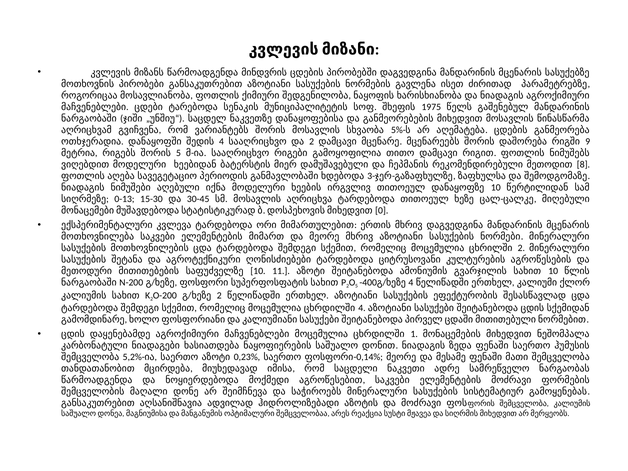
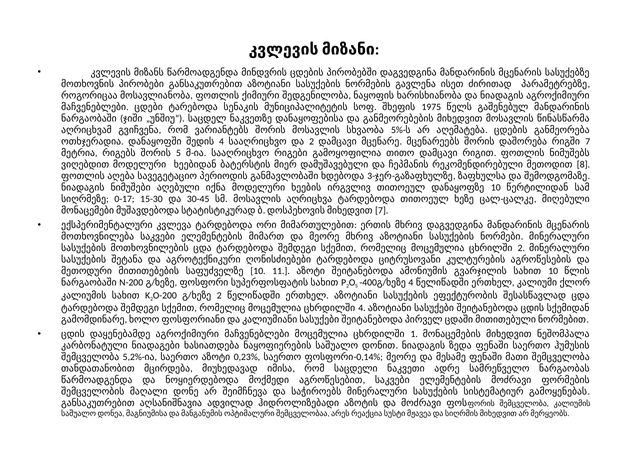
9 at (588, 141): 9 -> 7
0-13: 0-13 -> 0-17
0 at (382, 211): 0 -> 7
